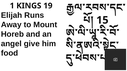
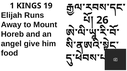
15: 15 -> 26
